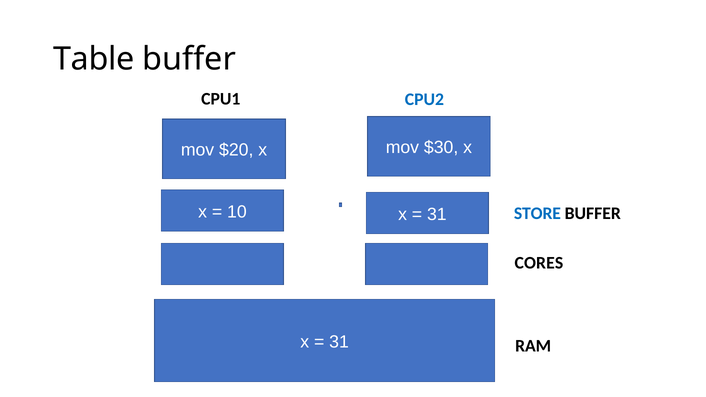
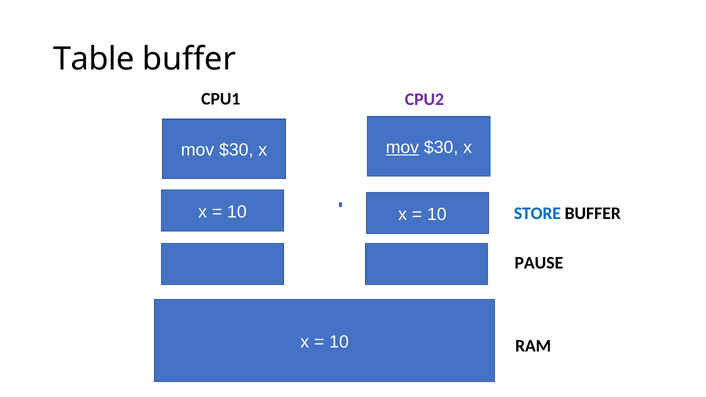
CPU2 colour: blue -> purple
$20 at (236, 150): $20 -> $30
mov at (402, 148) underline: none -> present
31 at (437, 214): 31 -> 10
CORES: CORES -> PAUSE
31 at (339, 342): 31 -> 10
